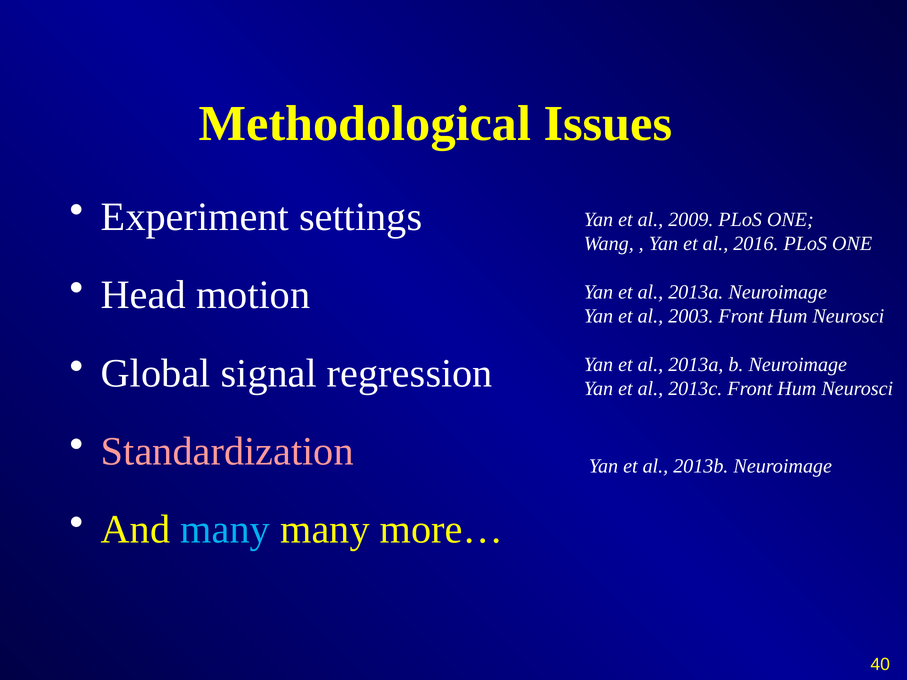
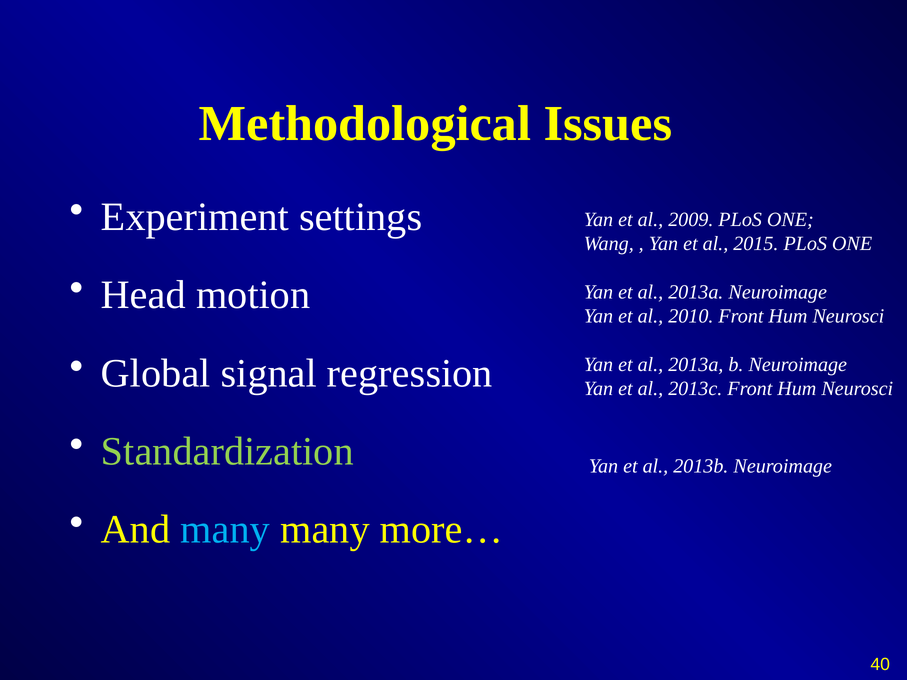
2016: 2016 -> 2015
2003: 2003 -> 2010
Standardization colour: pink -> light green
